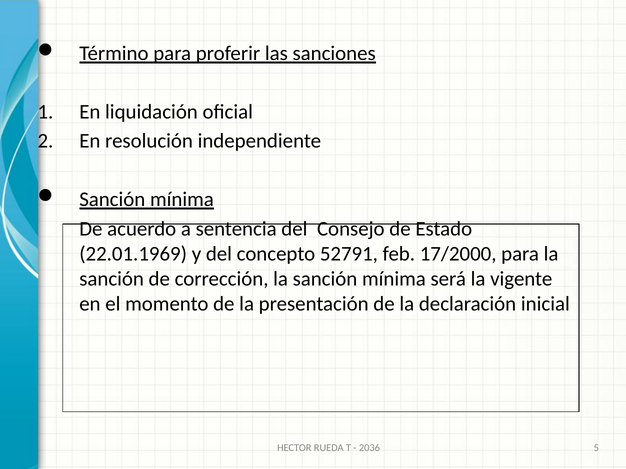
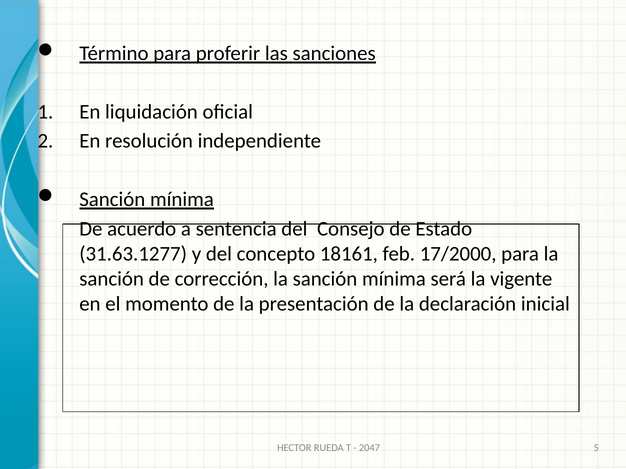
22.01.1969: 22.01.1969 -> 31.63.1277
52791: 52791 -> 18161
2036: 2036 -> 2047
